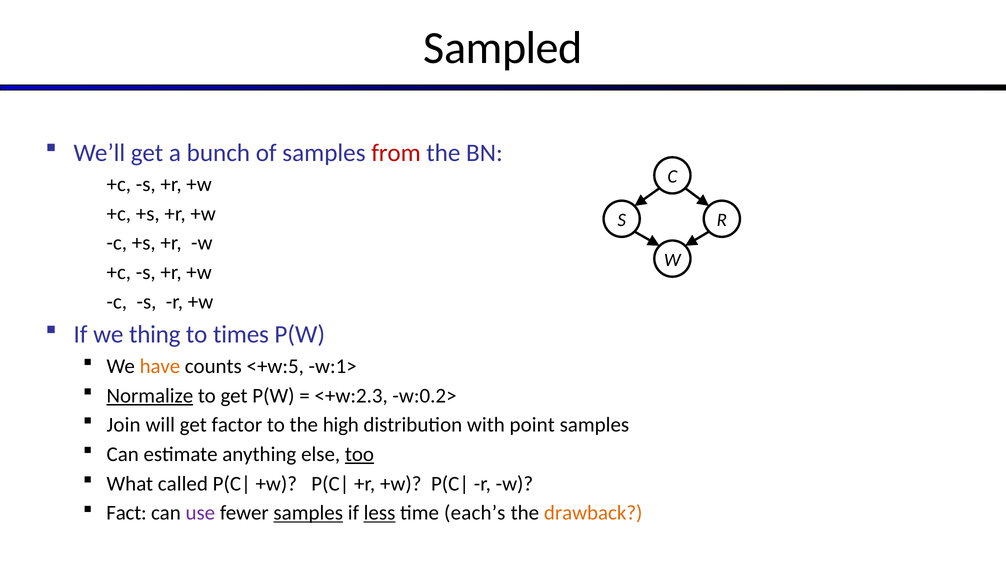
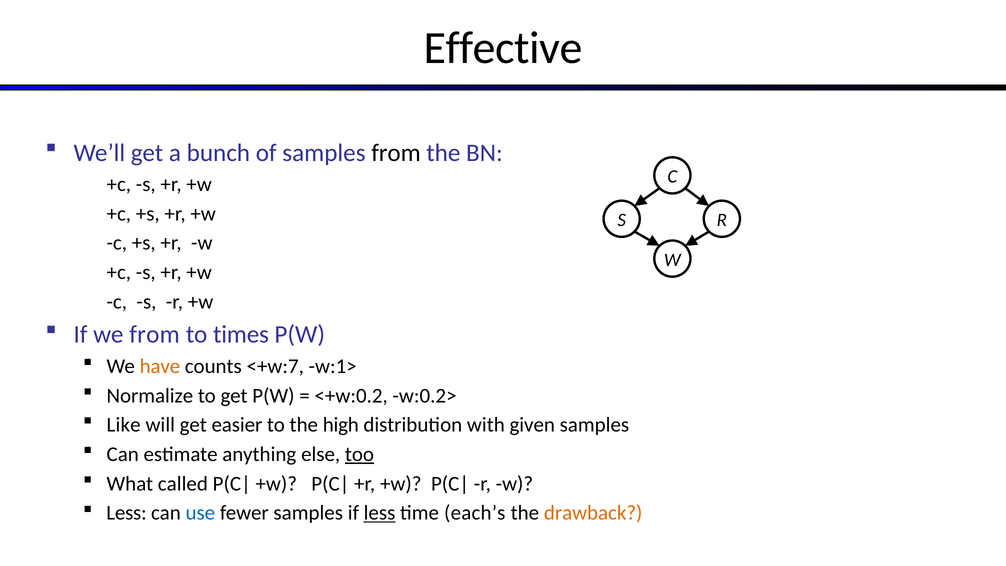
Sampled: Sampled -> Effective
from at (396, 153) colour: red -> black
we thing: thing -> from
<+w:5: <+w:5 -> <+w:7
Normalize underline: present -> none
<+w:2.3: <+w:2.3 -> <+w:0.2
Join: Join -> Like
factor: factor -> easier
point: point -> given
Fact at (127, 513): Fact -> Less
use colour: purple -> blue
samples at (308, 513) underline: present -> none
